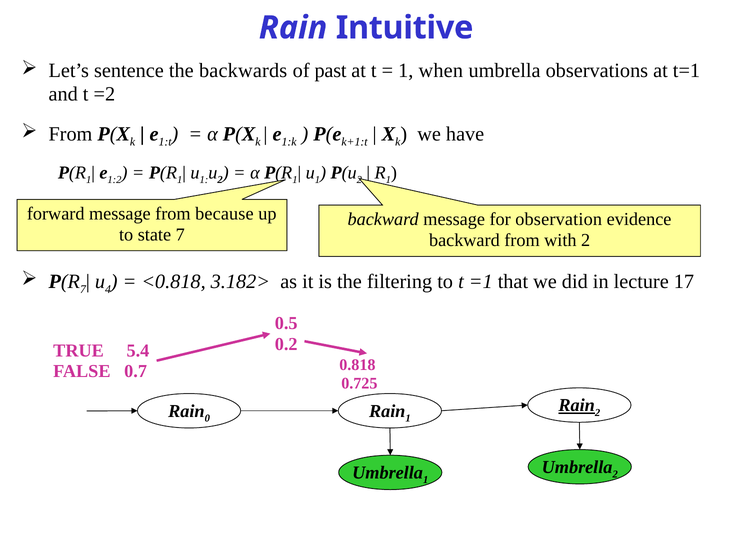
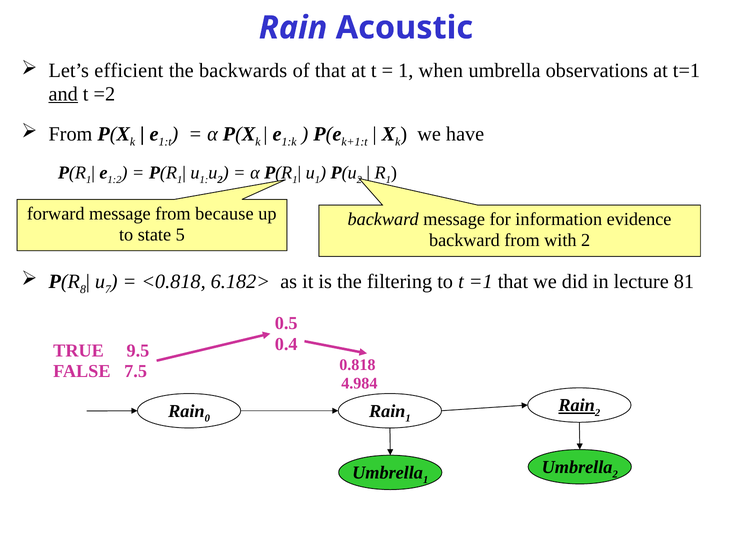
Intuitive: Intuitive -> Acoustic
sentence: sentence -> efficient
of past: past -> that
and underline: none -> present
observation: observation -> information
state 7: 7 -> 5
7 at (83, 289): 7 -> 8
4: 4 -> 7
3.182>: 3.182> -> 6.182>
17: 17 -> 81
0.2: 0.2 -> 0.4
5.4: 5.4 -> 9.5
0.7: 0.7 -> 7.5
0.725: 0.725 -> 4.984
